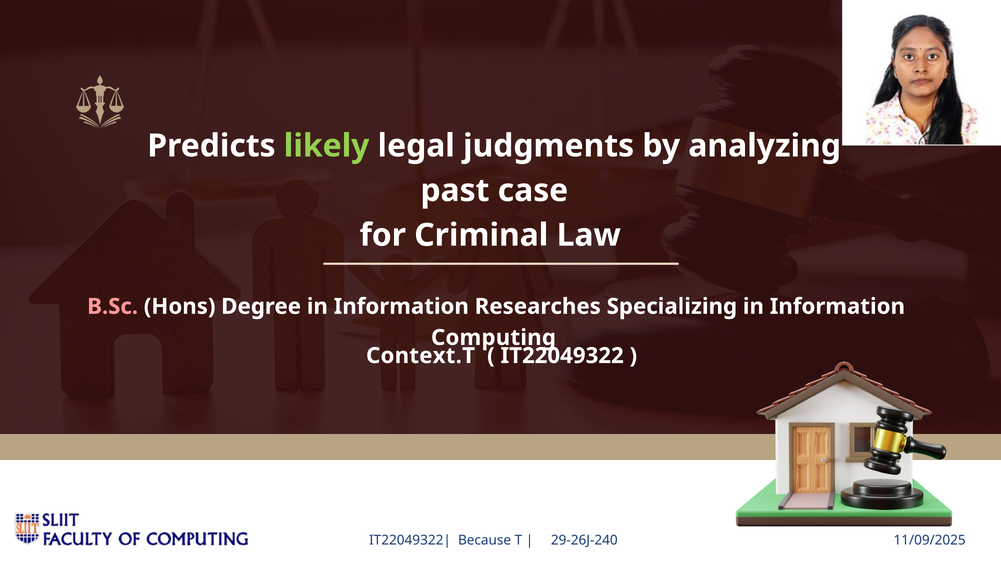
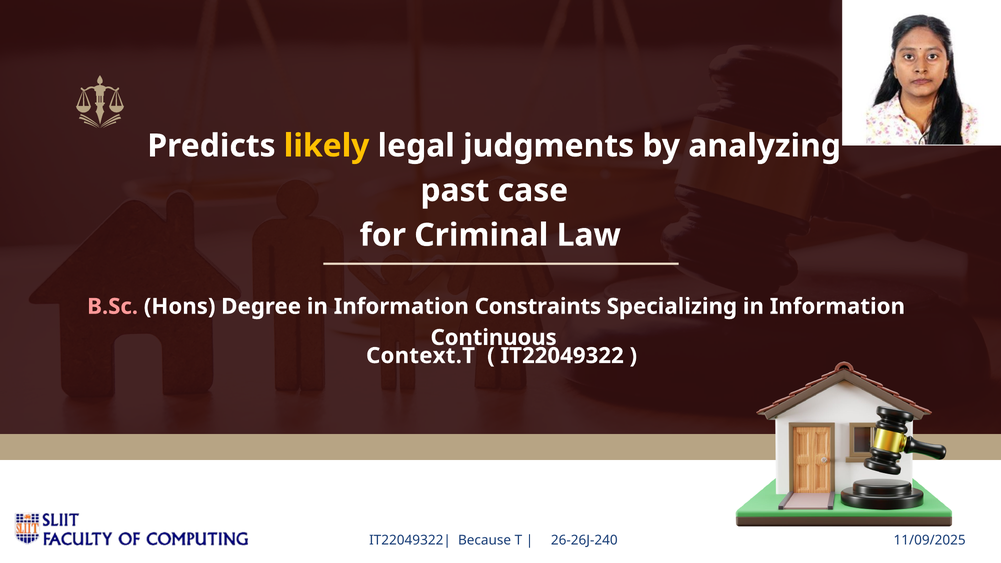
likely colour: light green -> yellow
Researches: Researches -> Constraints
Computing: Computing -> Continuous
29-26J-240: 29-26J-240 -> 26-26J-240
